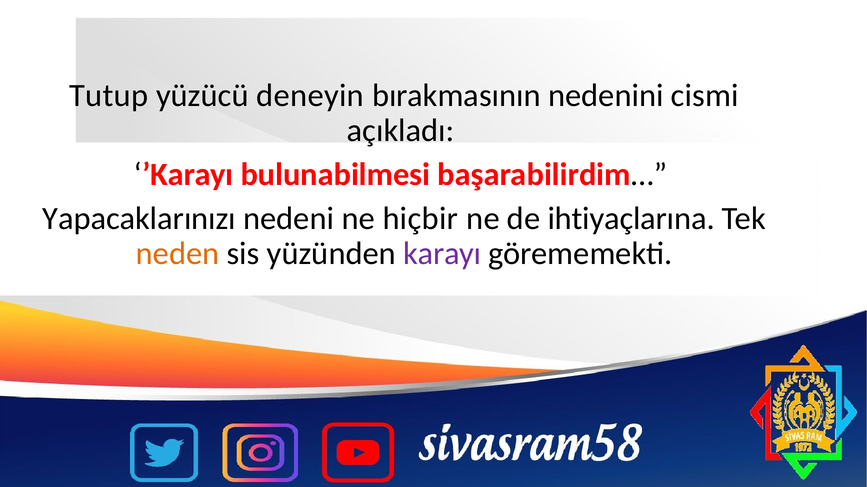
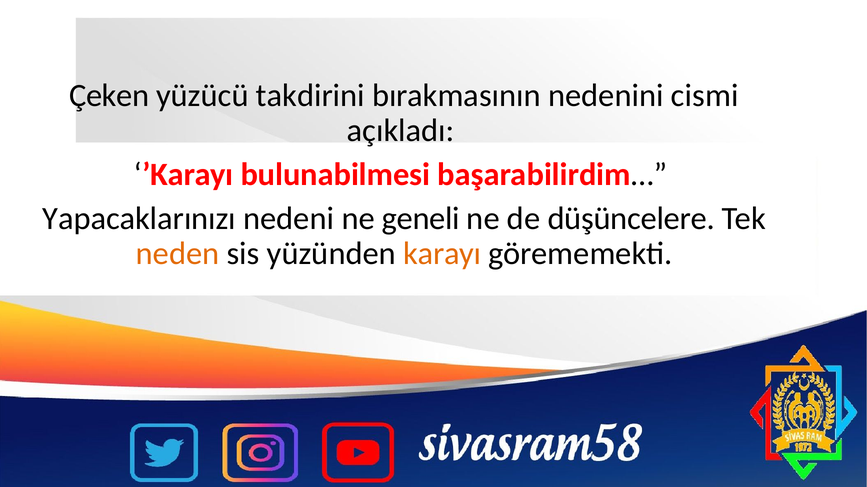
Tutup: Tutup -> Çeken
deneyin: deneyin -> takdirini
hiçbir: hiçbir -> geneli
ihtiyaçlarına: ihtiyaçlarına -> düşüncelere
karayı colour: purple -> orange
